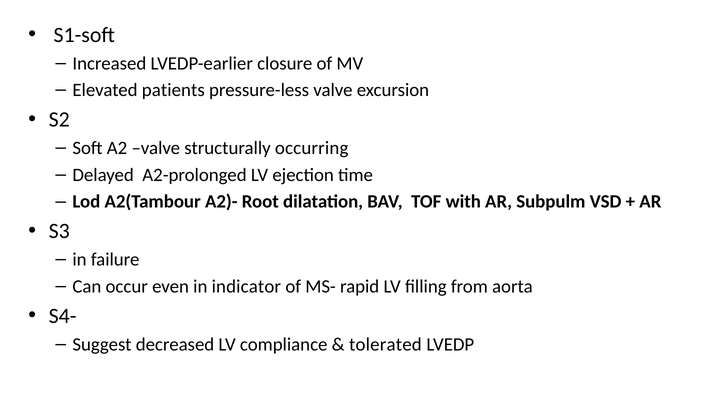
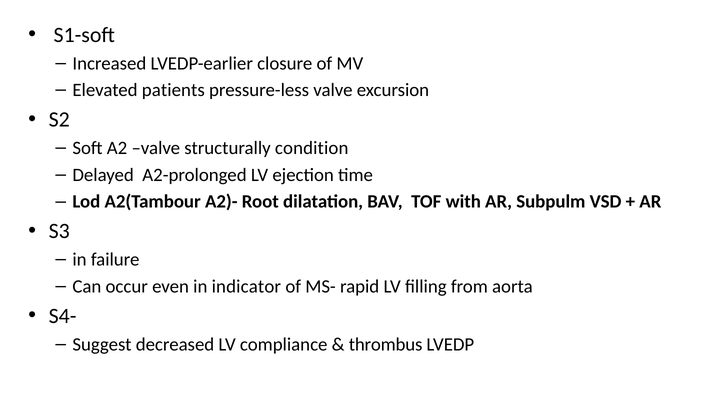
occurring: occurring -> condition
tolerated: tolerated -> thrombus
